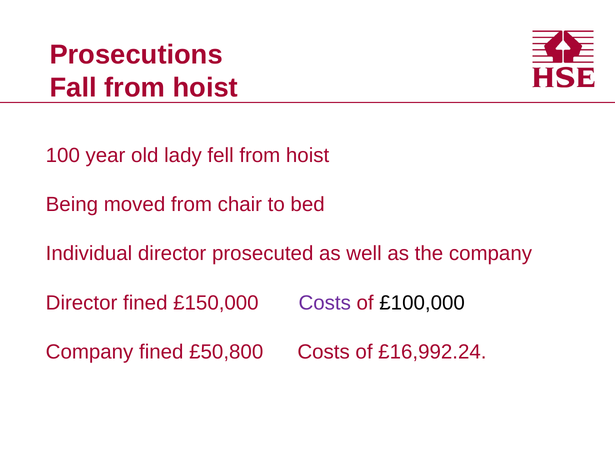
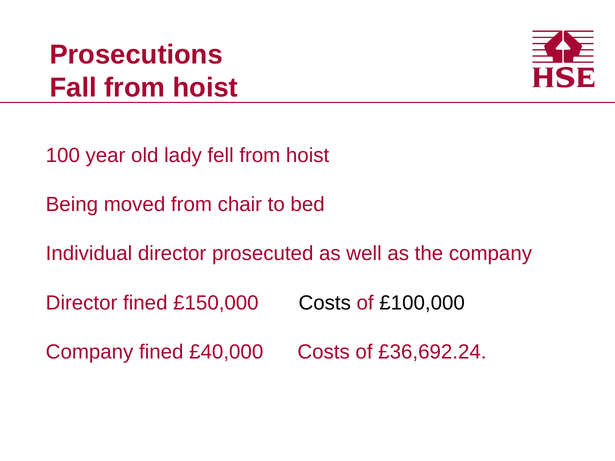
Costs at (325, 303) colour: purple -> black
£50,800: £50,800 -> £40,000
£16,992.24: £16,992.24 -> £36,692.24
